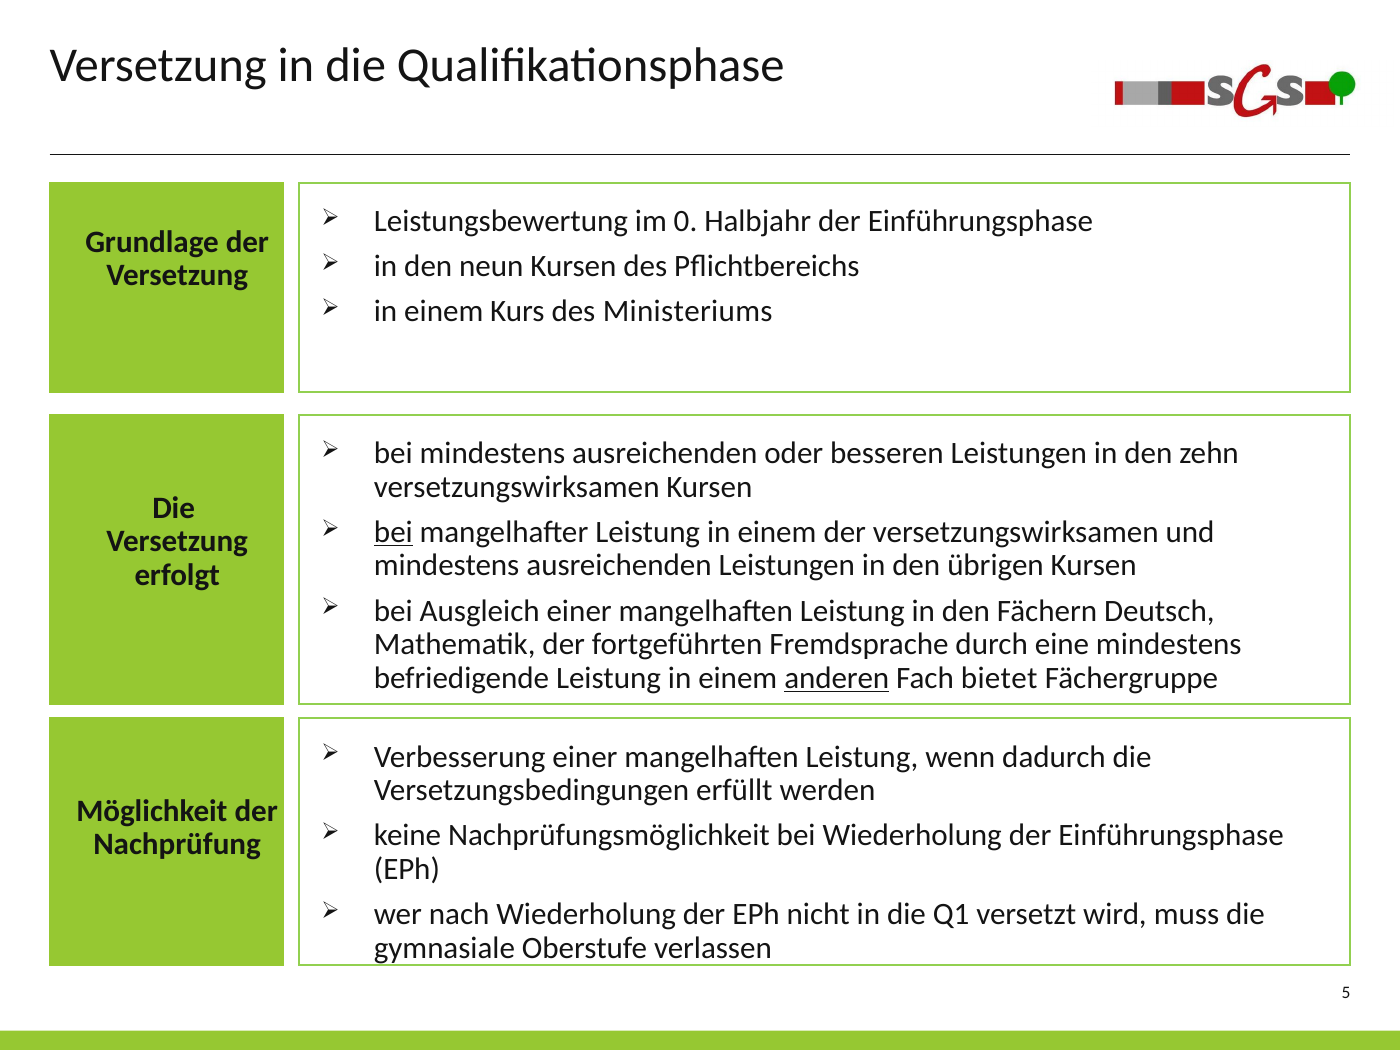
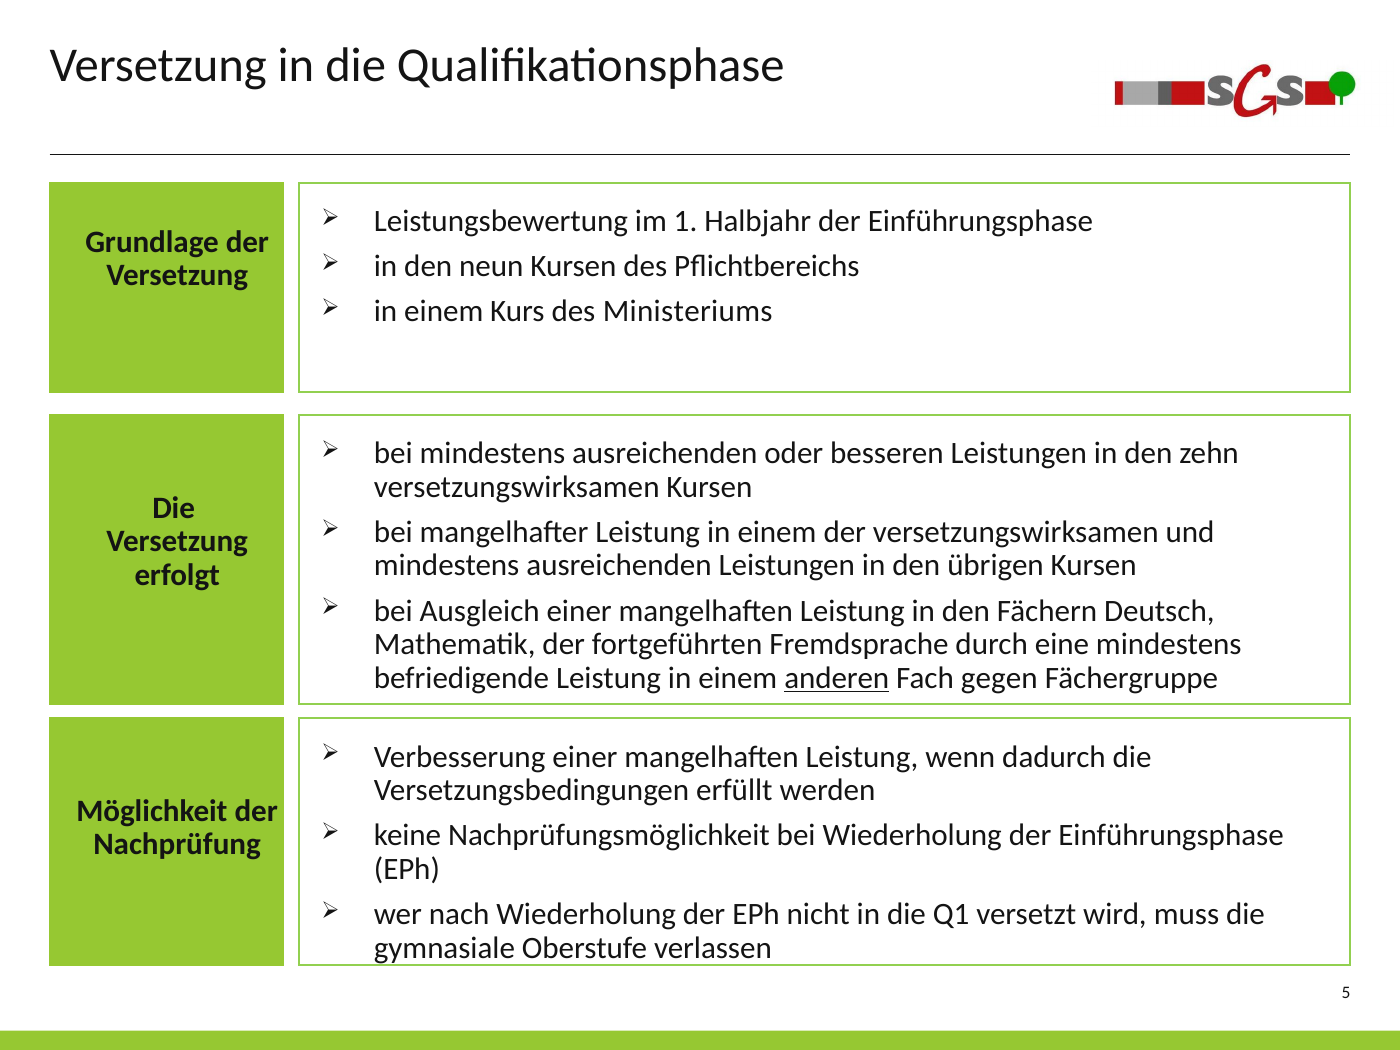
0: 0 -> 1
bei at (393, 532) underline: present -> none
bietet: bietet -> gegen
